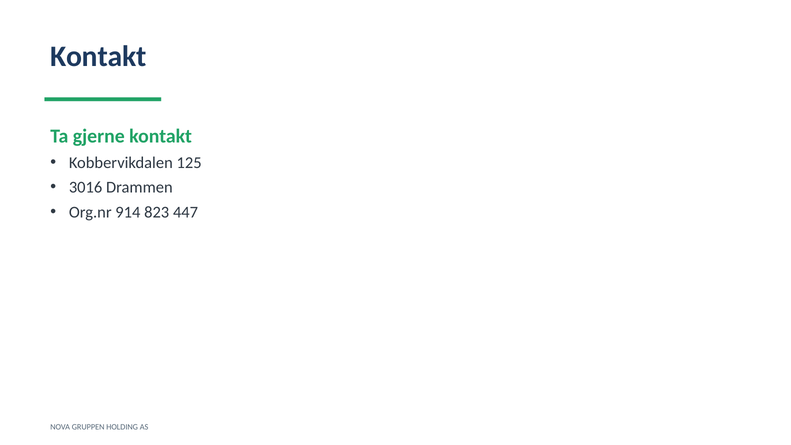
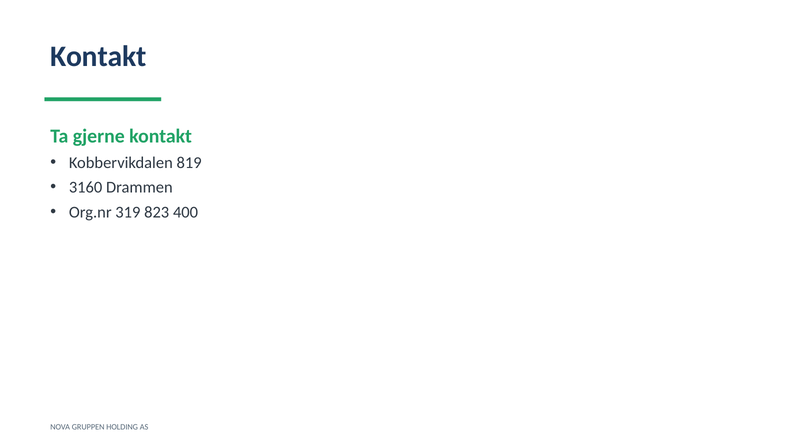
125: 125 -> 819
3016: 3016 -> 3160
914: 914 -> 319
447: 447 -> 400
